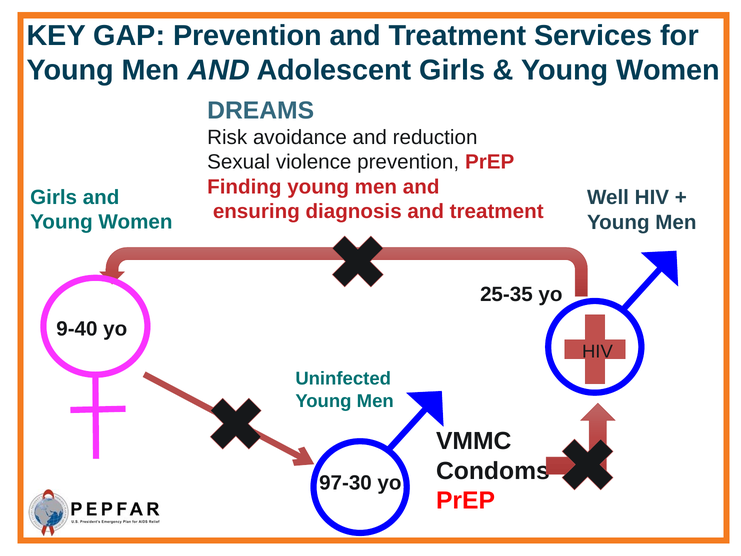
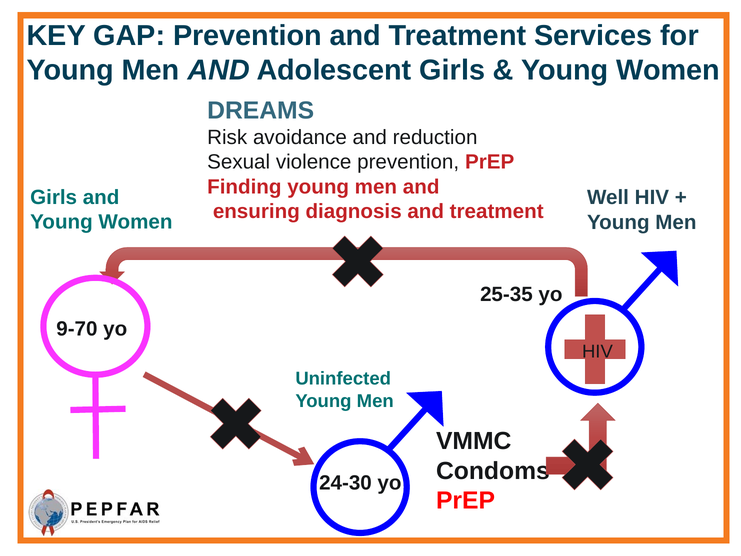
9-40: 9-40 -> 9-70
97-30: 97-30 -> 24-30
